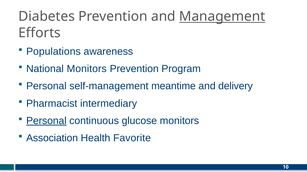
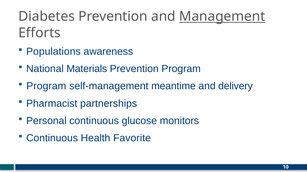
National Monitors: Monitors -> Materials
Personal at (46, 86): Personal -> Program
intermediary: intermediary -> partnerships
Personal at (46, 121) underline: present -> none
Association at (52, 139): Association -> Continuous
